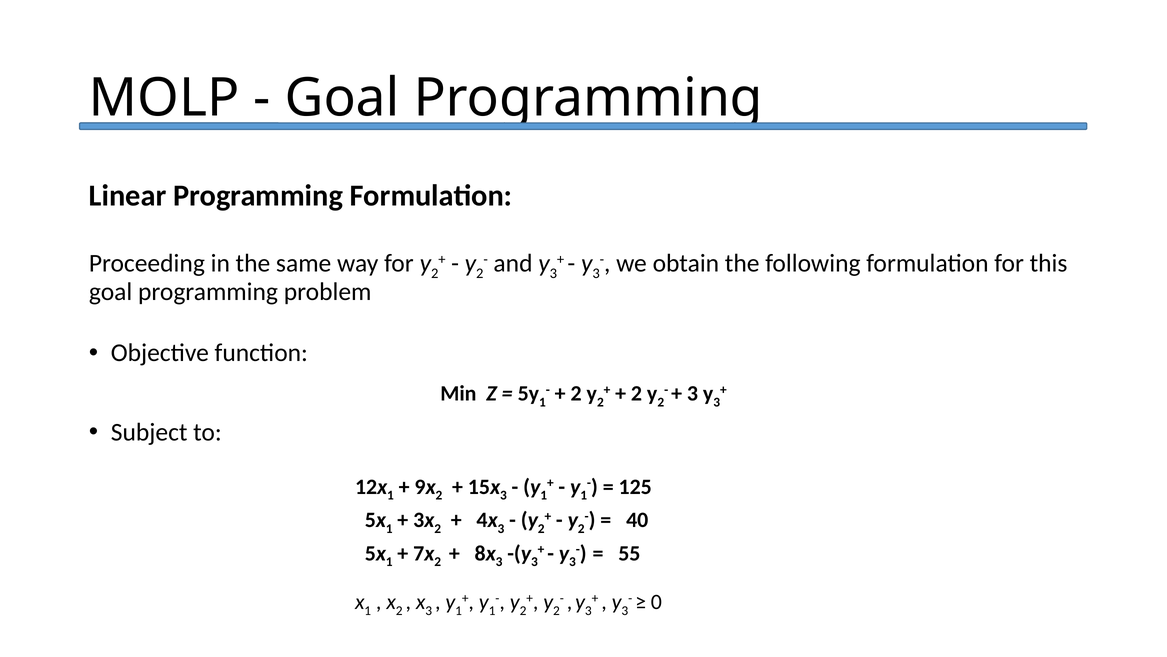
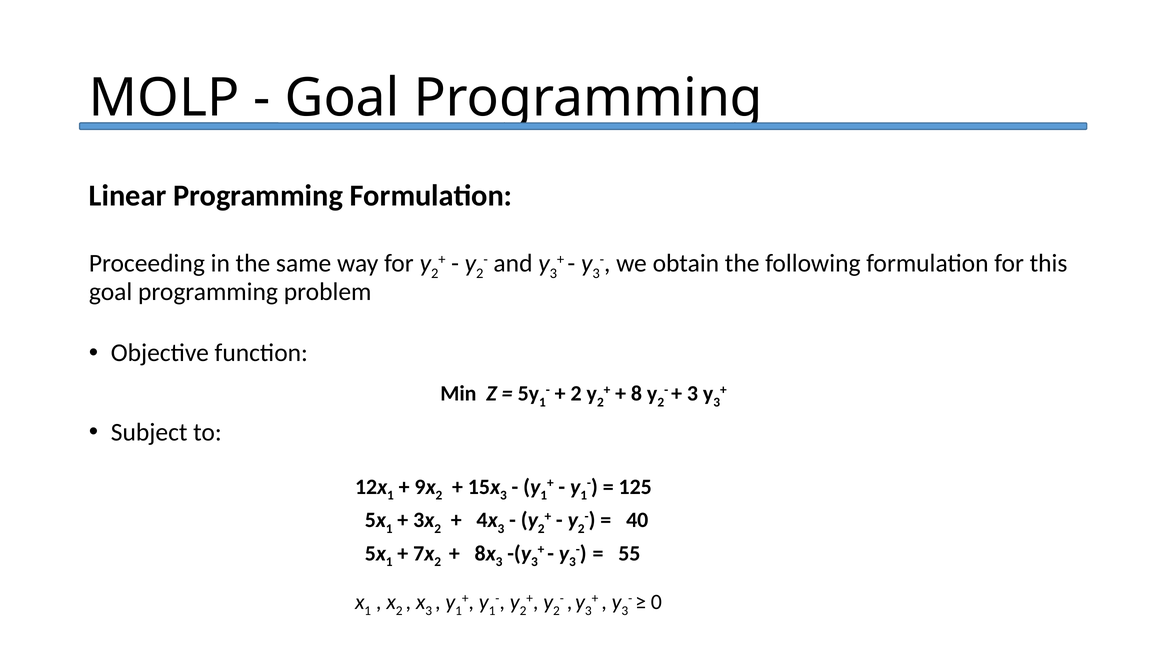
2 at (637, 393): 2 -> 8
